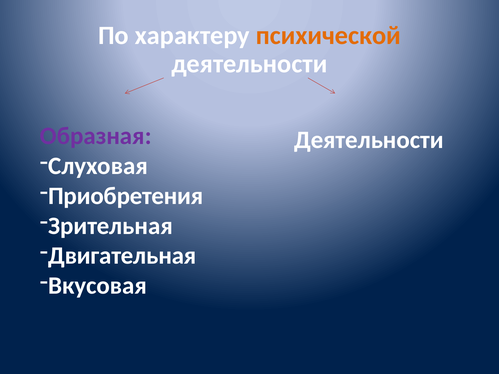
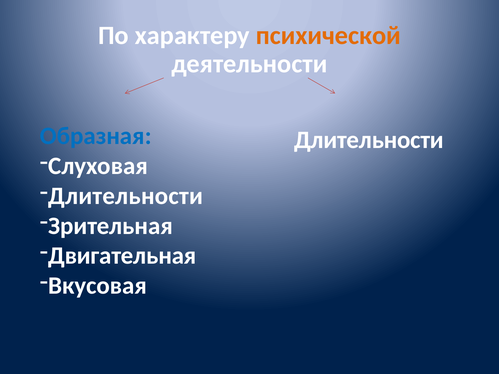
Образная colour: purple -> blue
Деятельности at (369, 140): Деятельности -> Длительности
Приобретения at (126, 196): Приобретения -> Длительности
